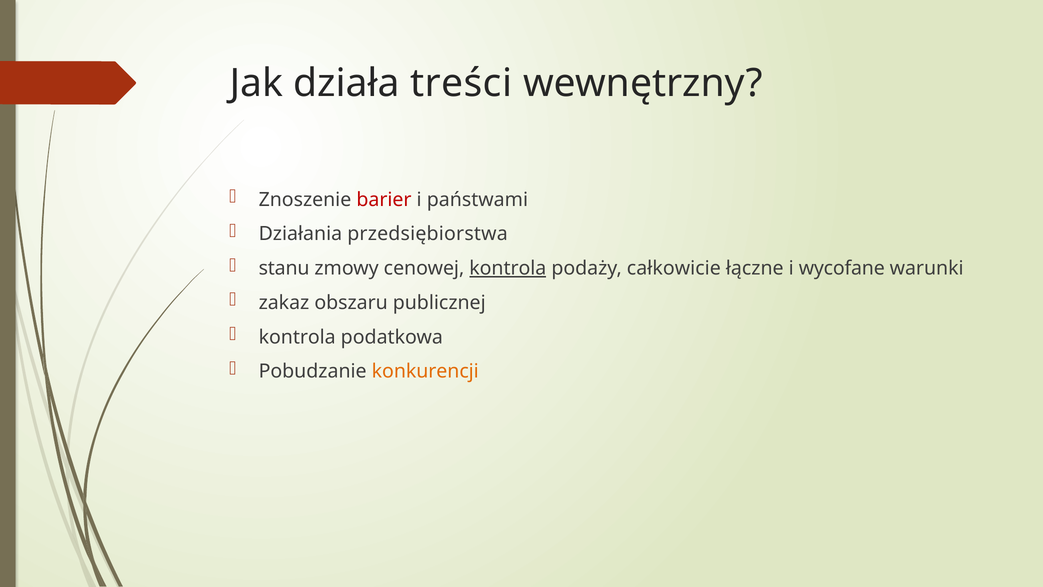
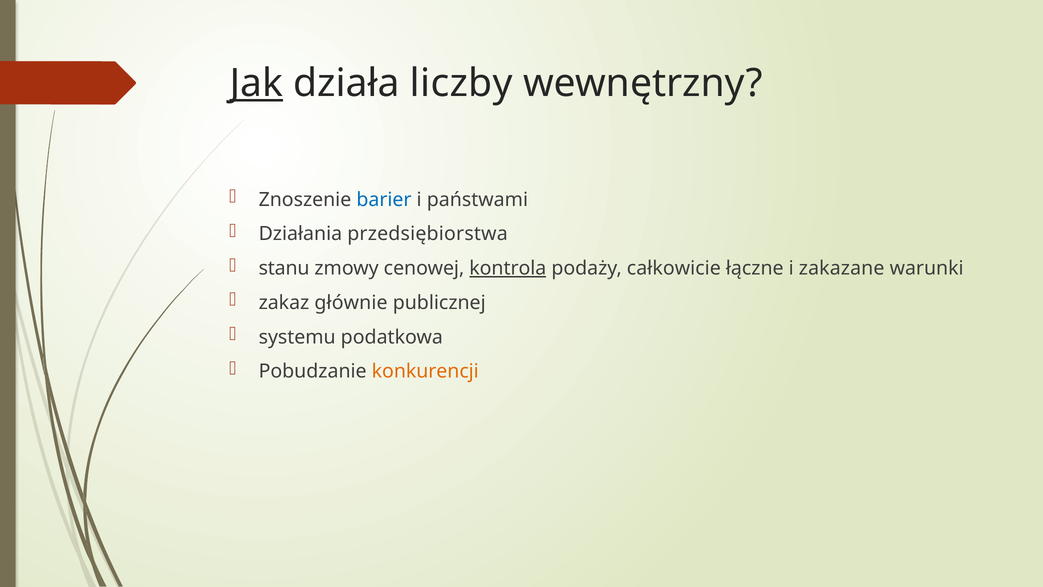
Jak underline: none -> present
treści: treści -> liczby
barier colour: red -> blue
wycofane: wycofane -> zakazane
obszaru: obszaru -> głównie
kontrola at (297, 337): kontrola -> systemu
